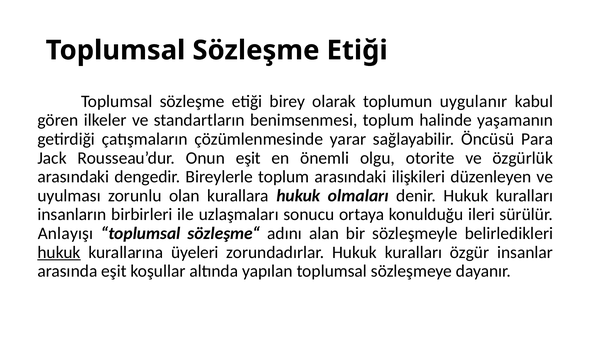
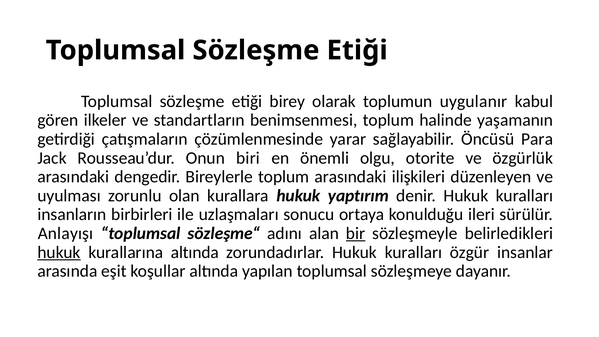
Onun eşit: eşit -> biri
olmaları: olmaları -> yaptırım
bir underline: none -> present
kurallarına üyeleri: üyeleri -> altında
